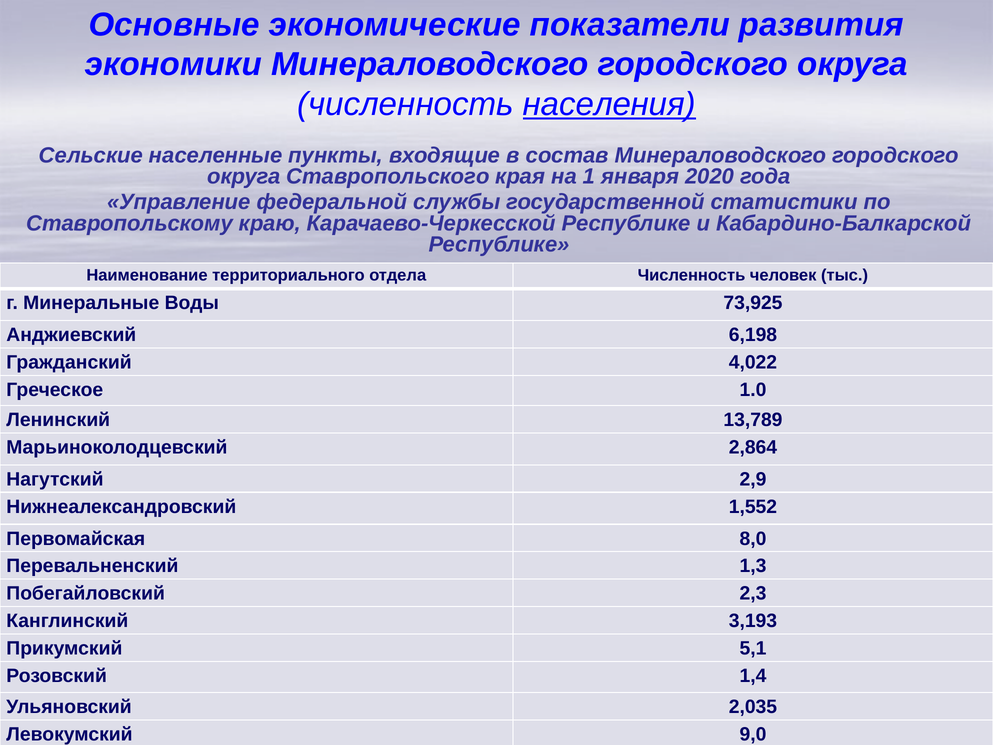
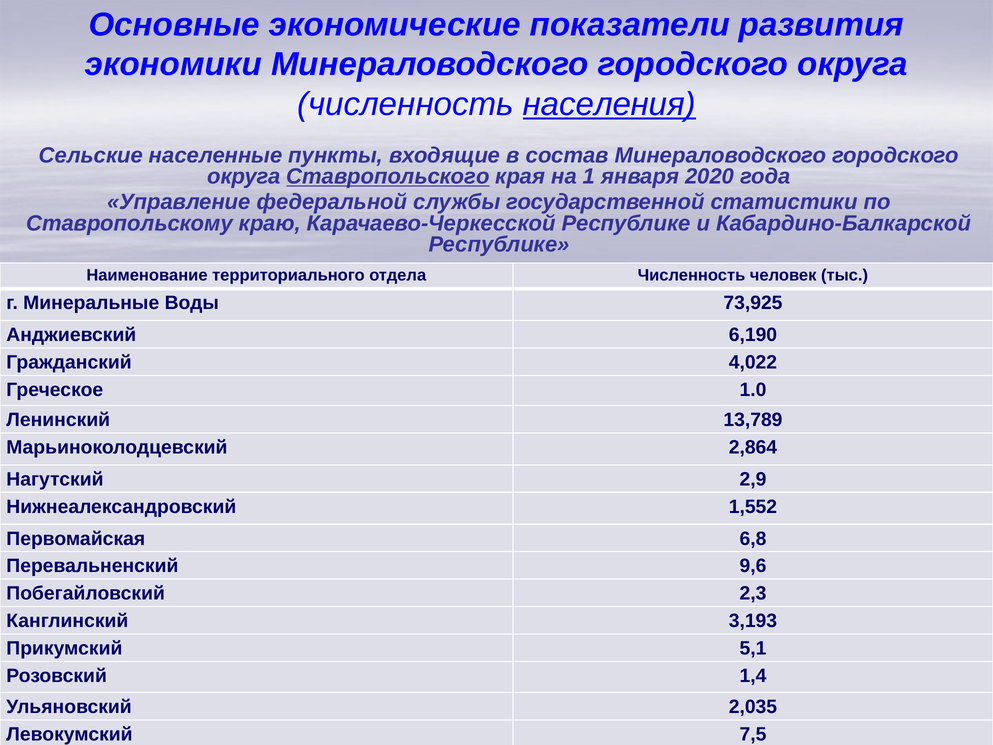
Ставропольского underline: none -> present
6,198: 6,198 -> 6,190
8,0: 8,0 -> 6,8
1,3: 1,3 -> 9,6
9,0: 9,0 -> 7,5
